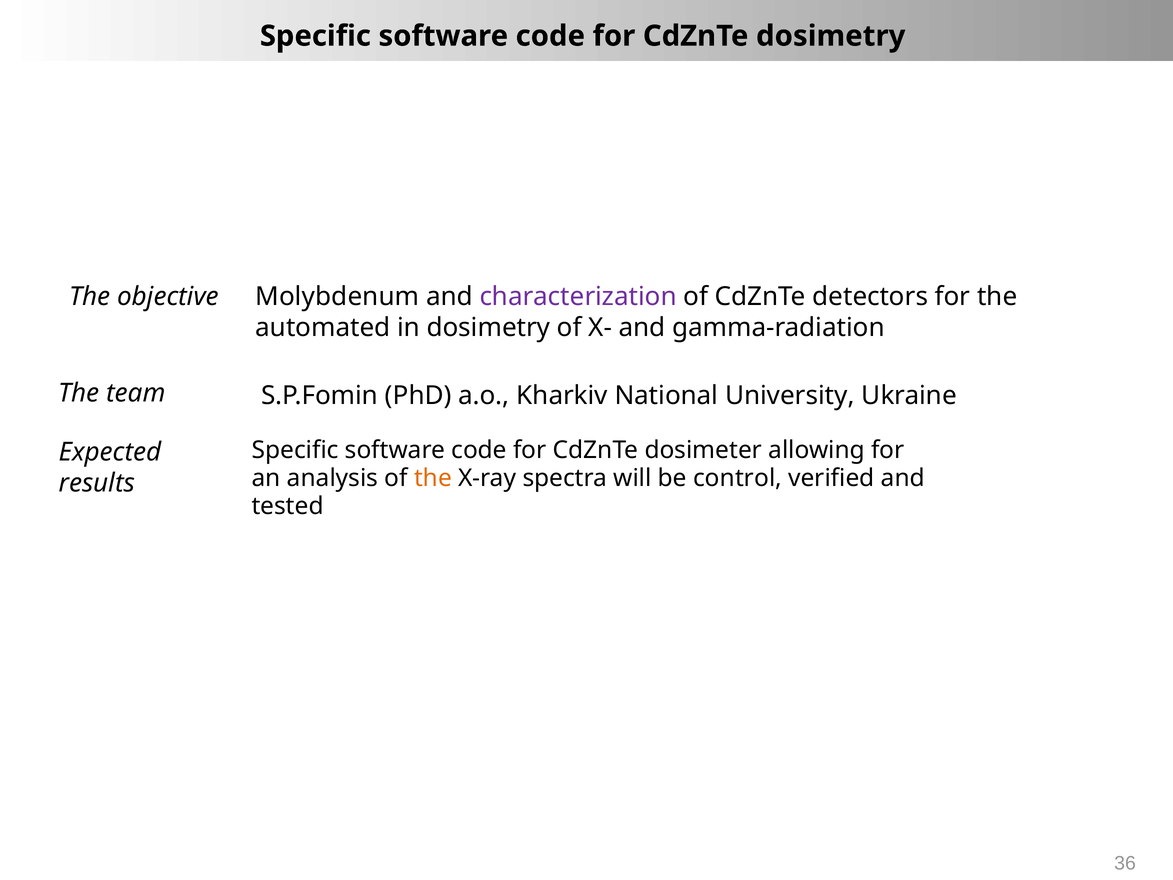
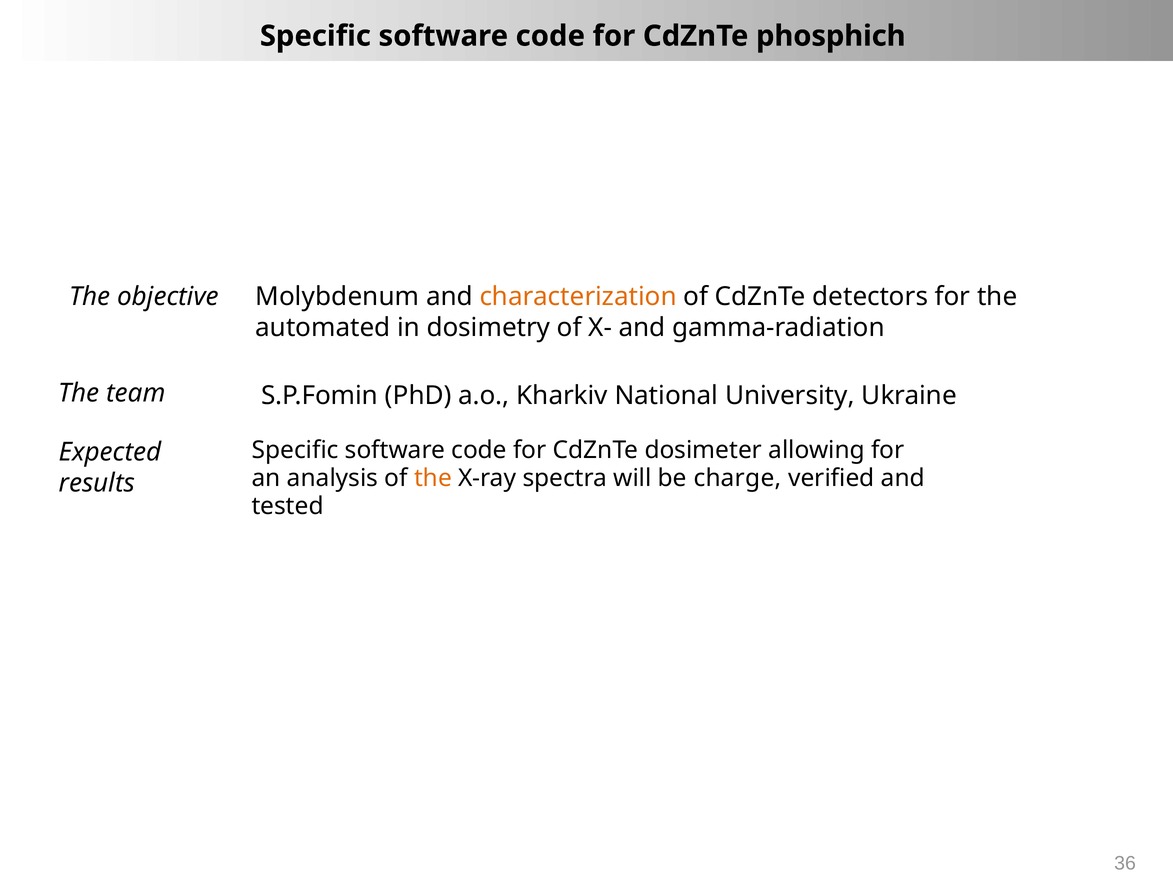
CdZnTe dosimetry: dosimetry -> phosphich
characterization colour: purple -> orange
control: control -> charge
